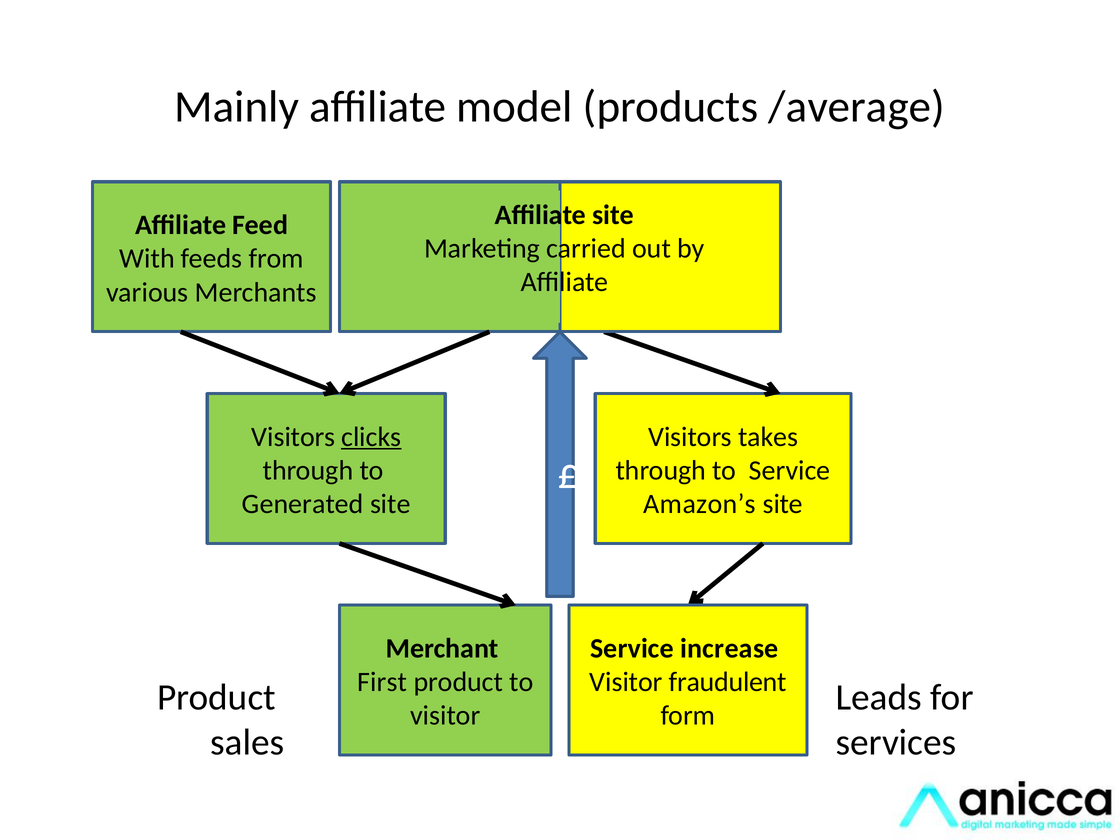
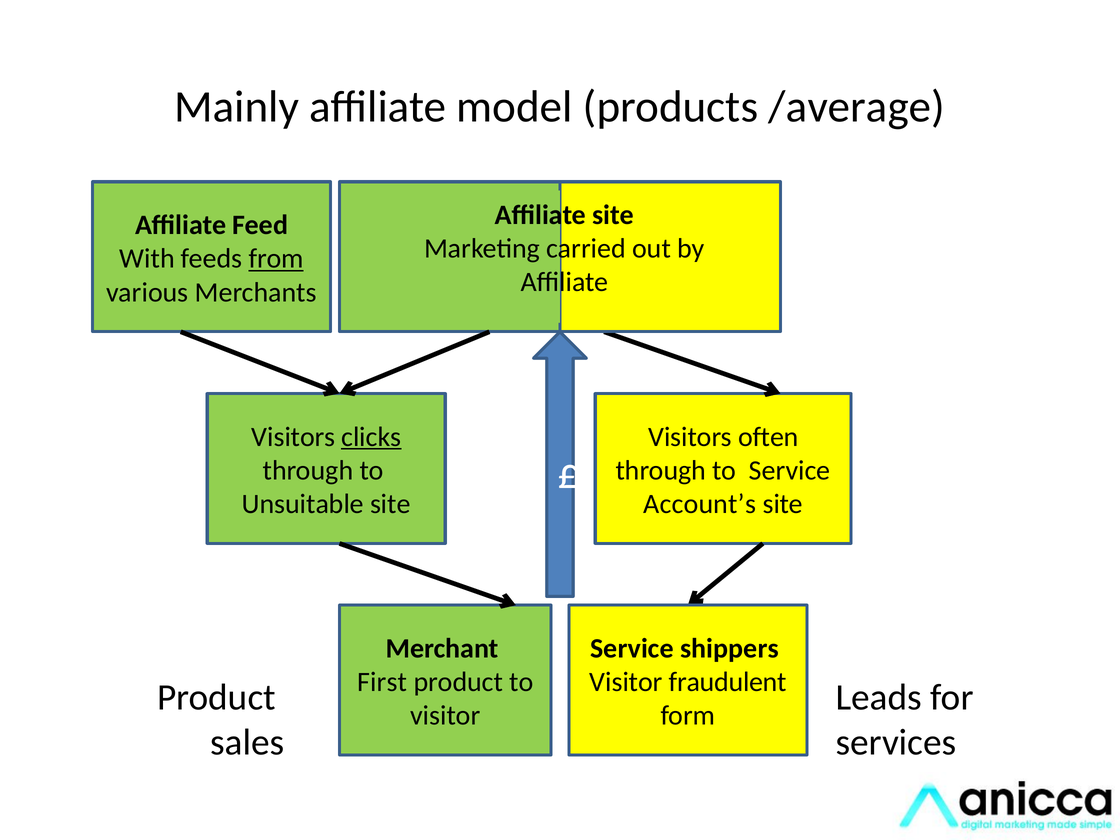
from underline: none -> present
takes: takes -> often
Generated: Generated -> Unsuitable
Amazon’s: Amazon’s -> Account’s
increase: increase -> shippers
